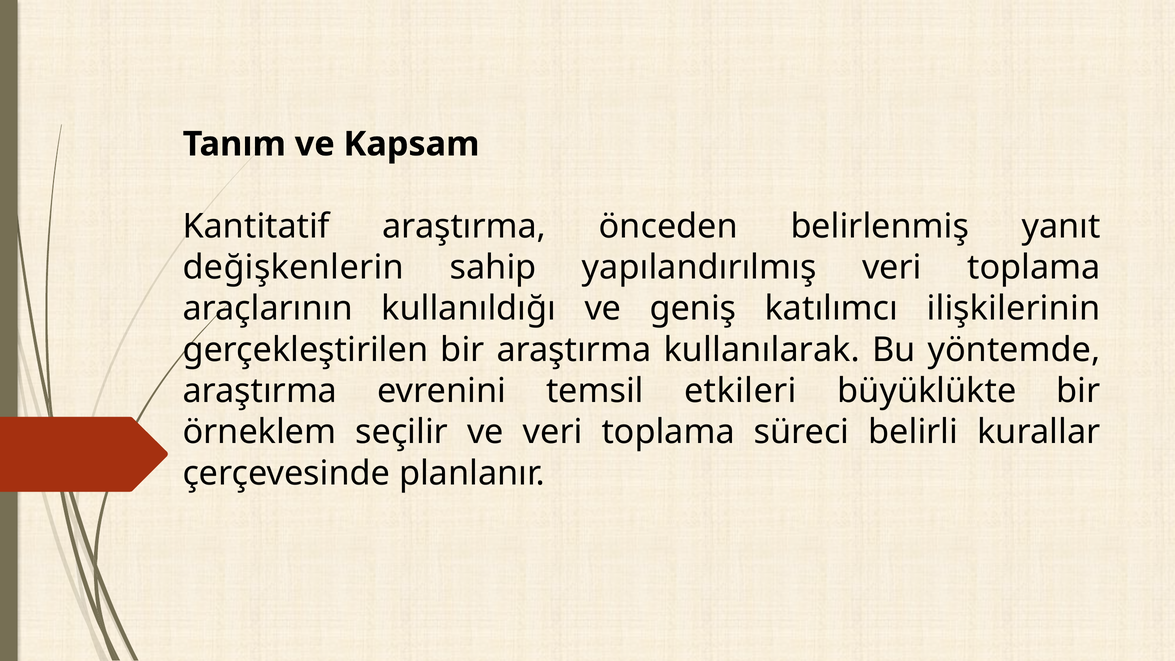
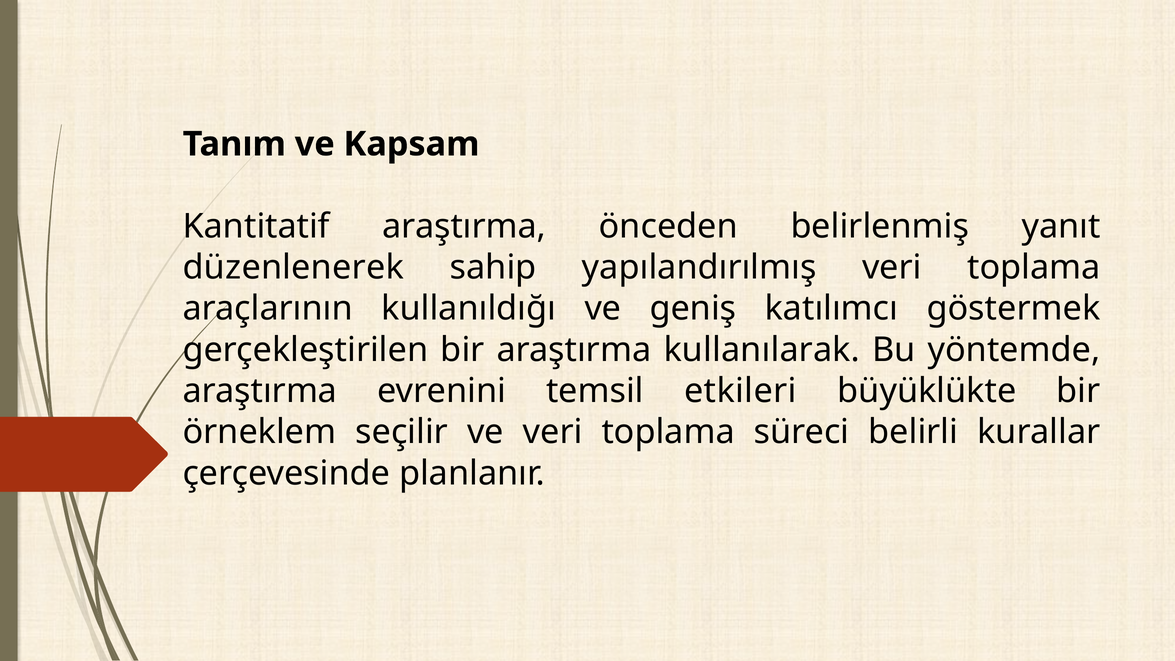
değişkenlerin: değişkenlerin -> düzenlenerek
ilişkilerinin: ilişkilerinin -> göstermek
